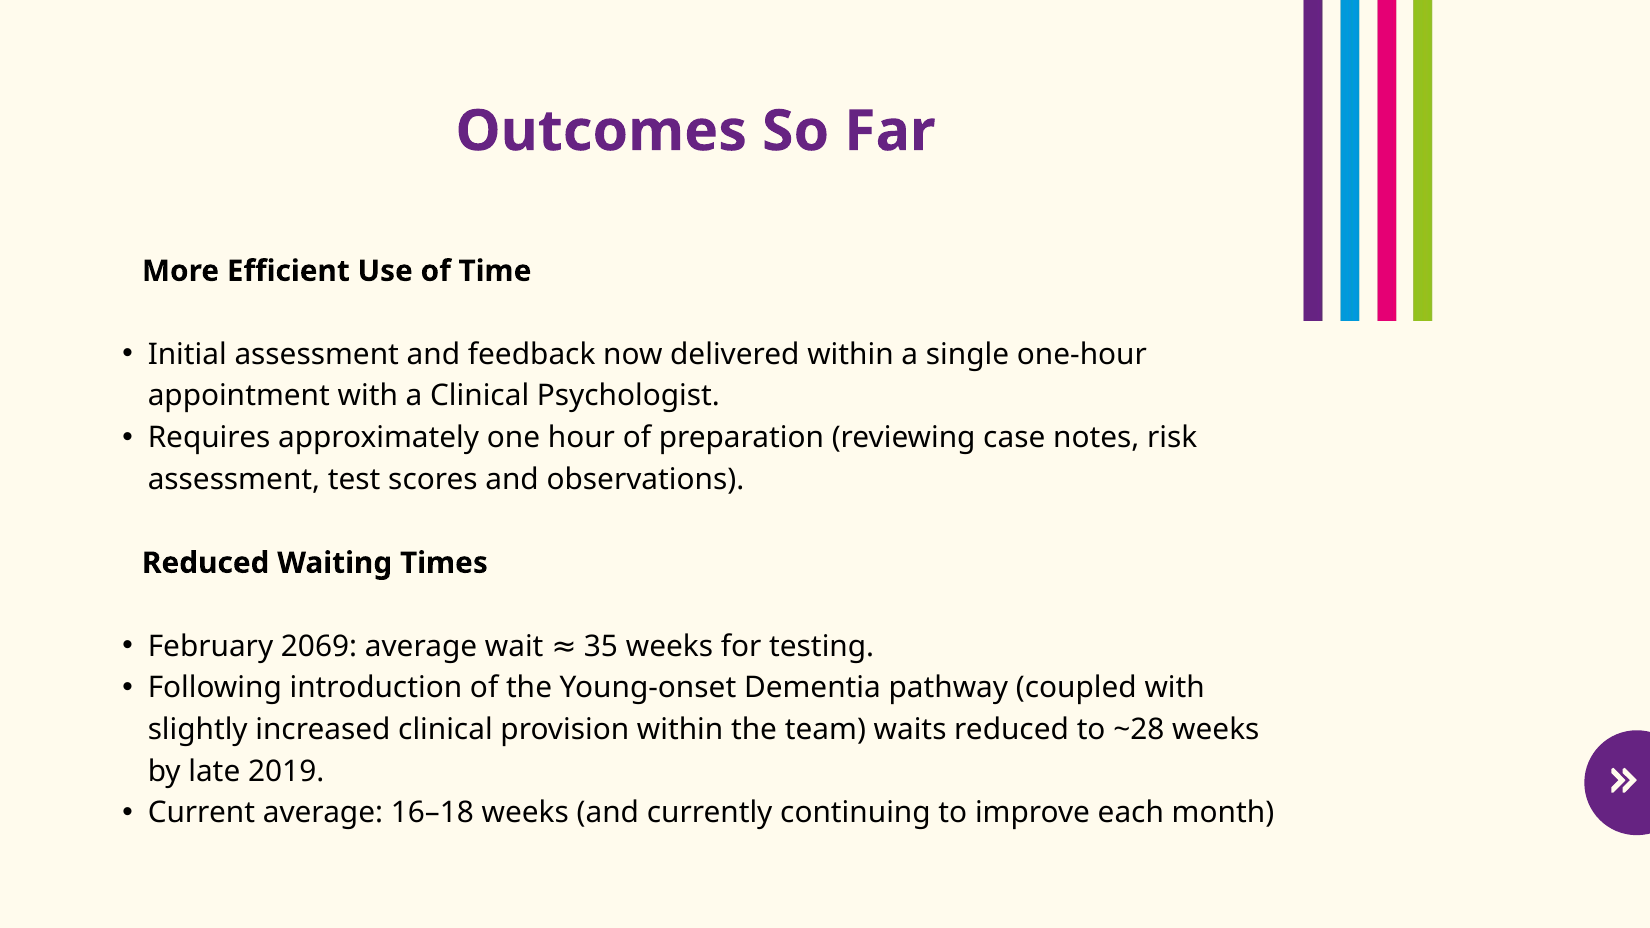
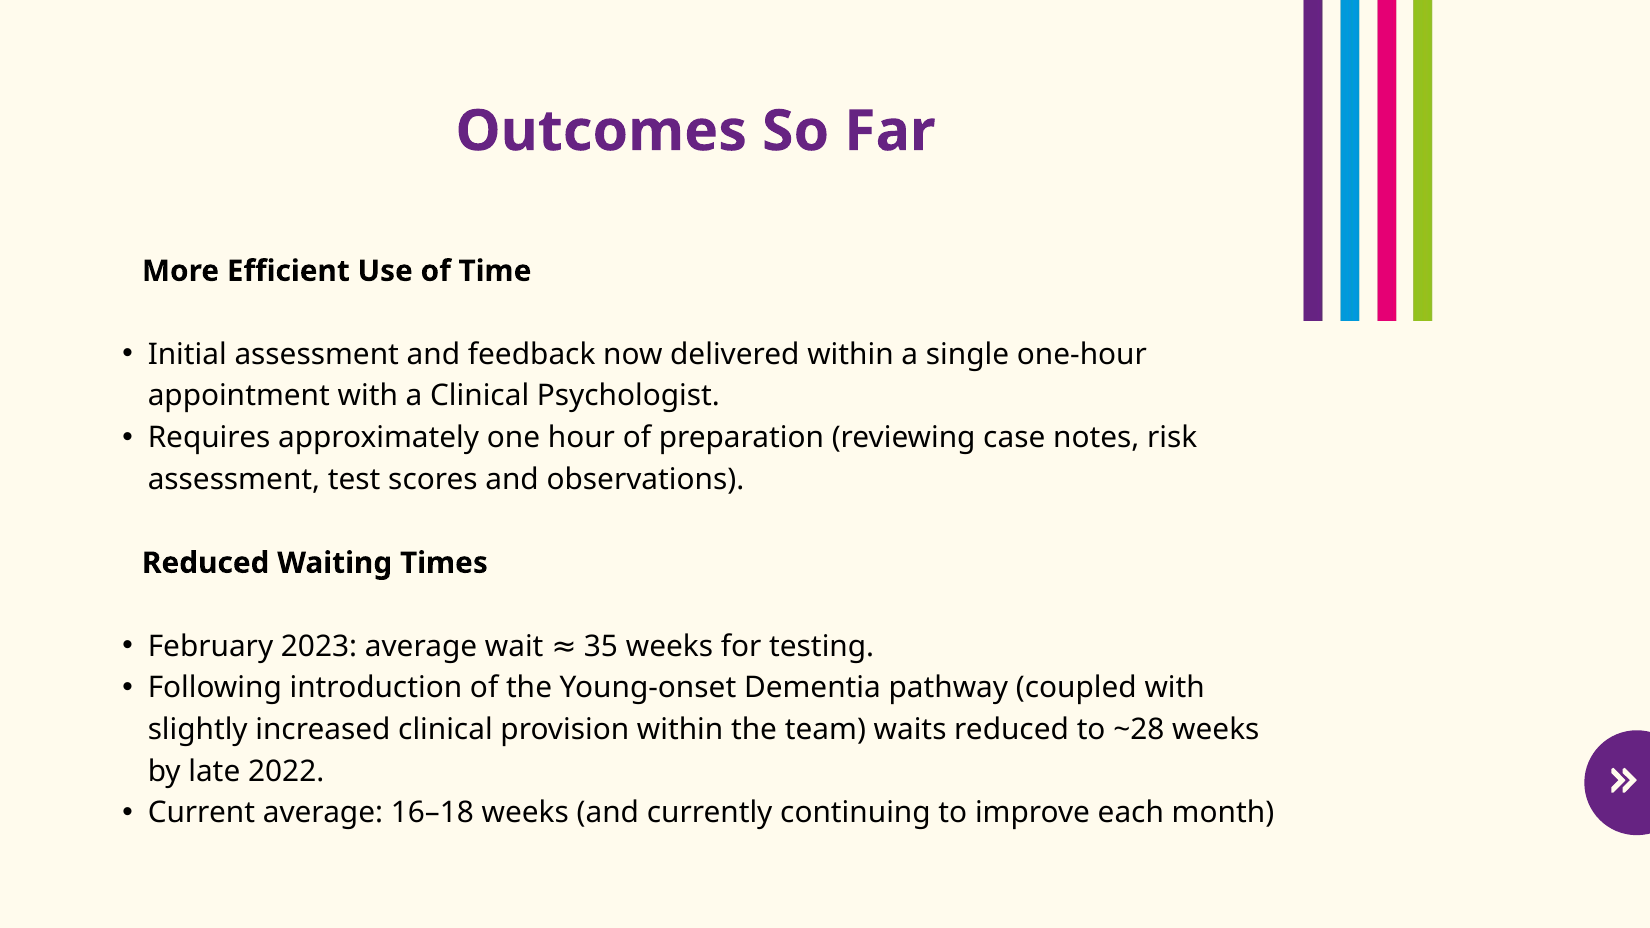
2069: 2069 -> 2023
2019: 2019 -> 2022
